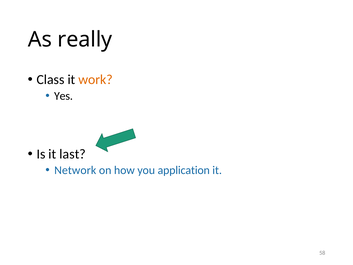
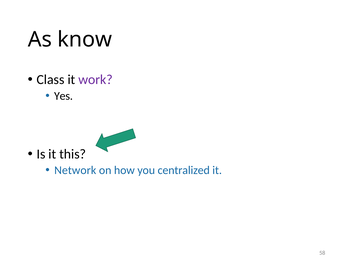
really: really -> know
work colour: orange -> purple
last: last -> this
application: application -> centralized
